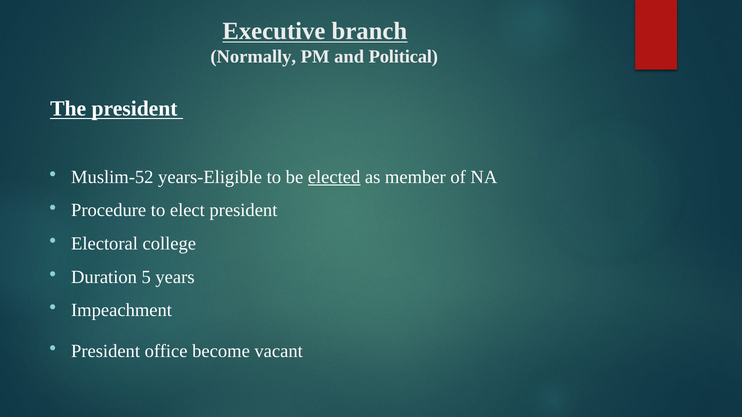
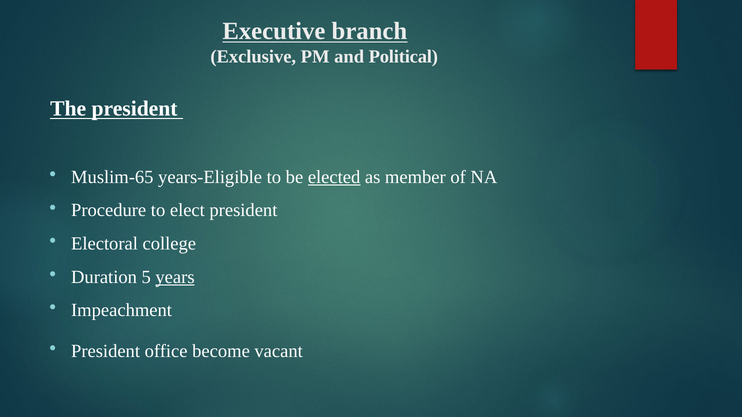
Normally: Normally -> Exclusive
Muslim-52: Muslim-52 -> Muslim-65
years underline: none -> present
